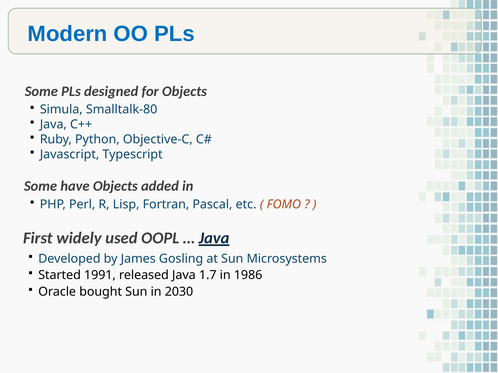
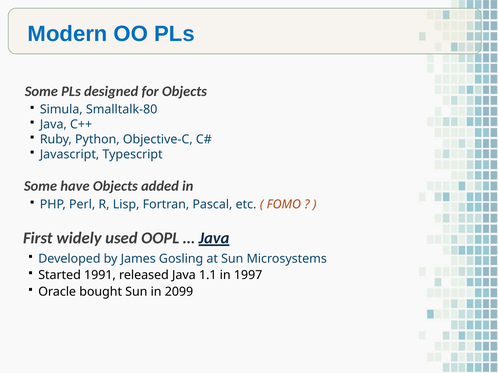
1.7: 1.7 -> 1.1
1986: 1986 -> 1997
2030: 2030 -> 2099
